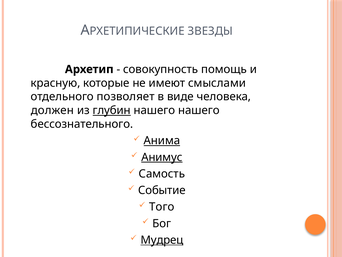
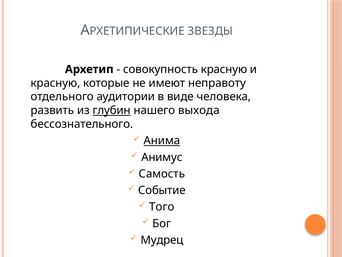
совокупность помощь: помощь -> красную
смыслами: смыслами -> неправоту
позволяет: позволяет -> аудитории
должен: должен -> развить
нашего нашего: нашего -> выхода
Анимус underline: present -> none
Мудрец underline: present -> none
